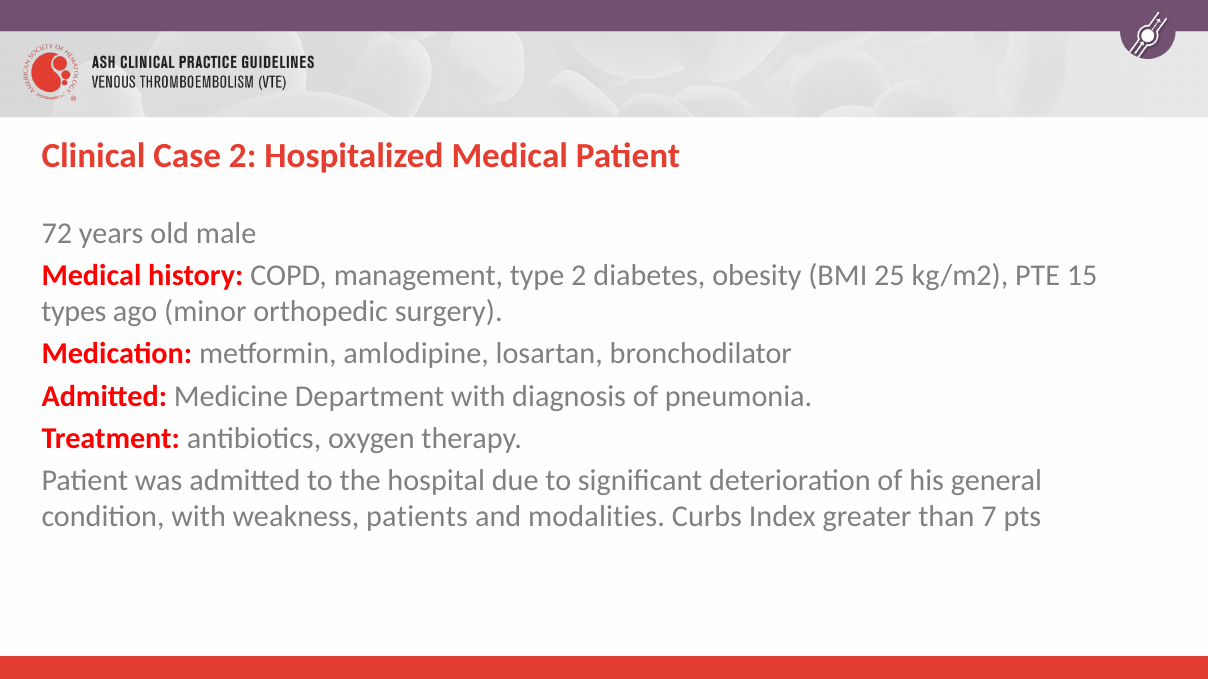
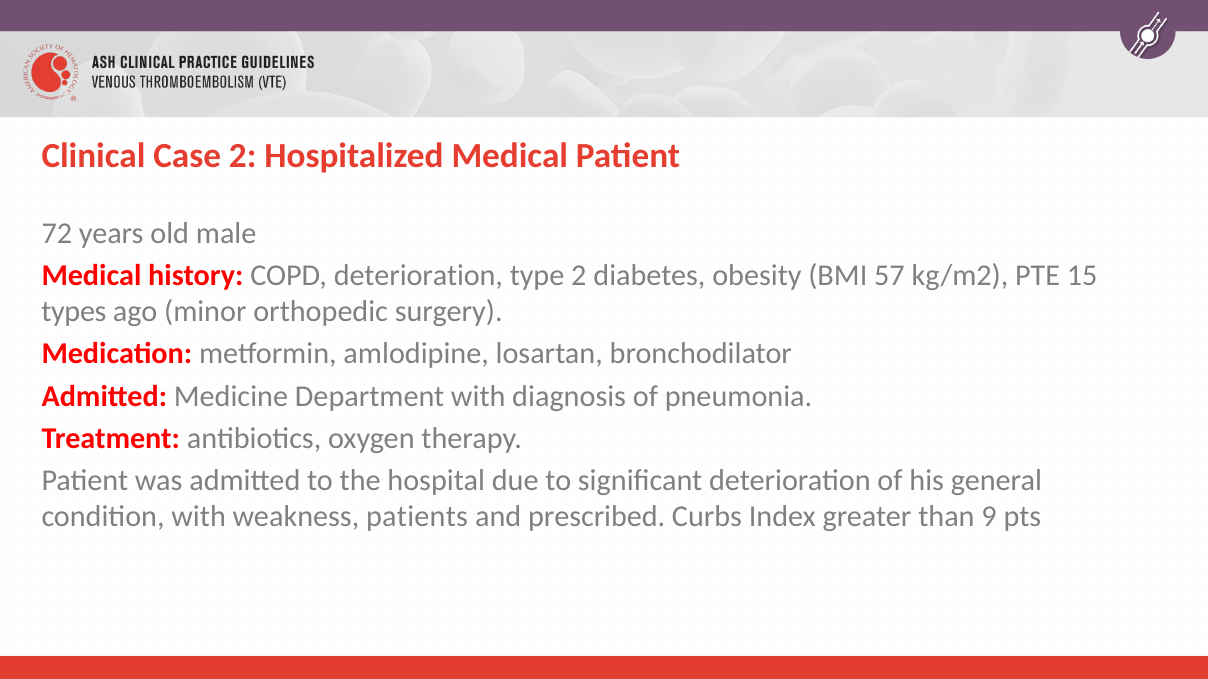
COPD management: management -> deterioration
25: 25 -> 57
modalities: modalities -> prescribed
7: 7 -> 9
